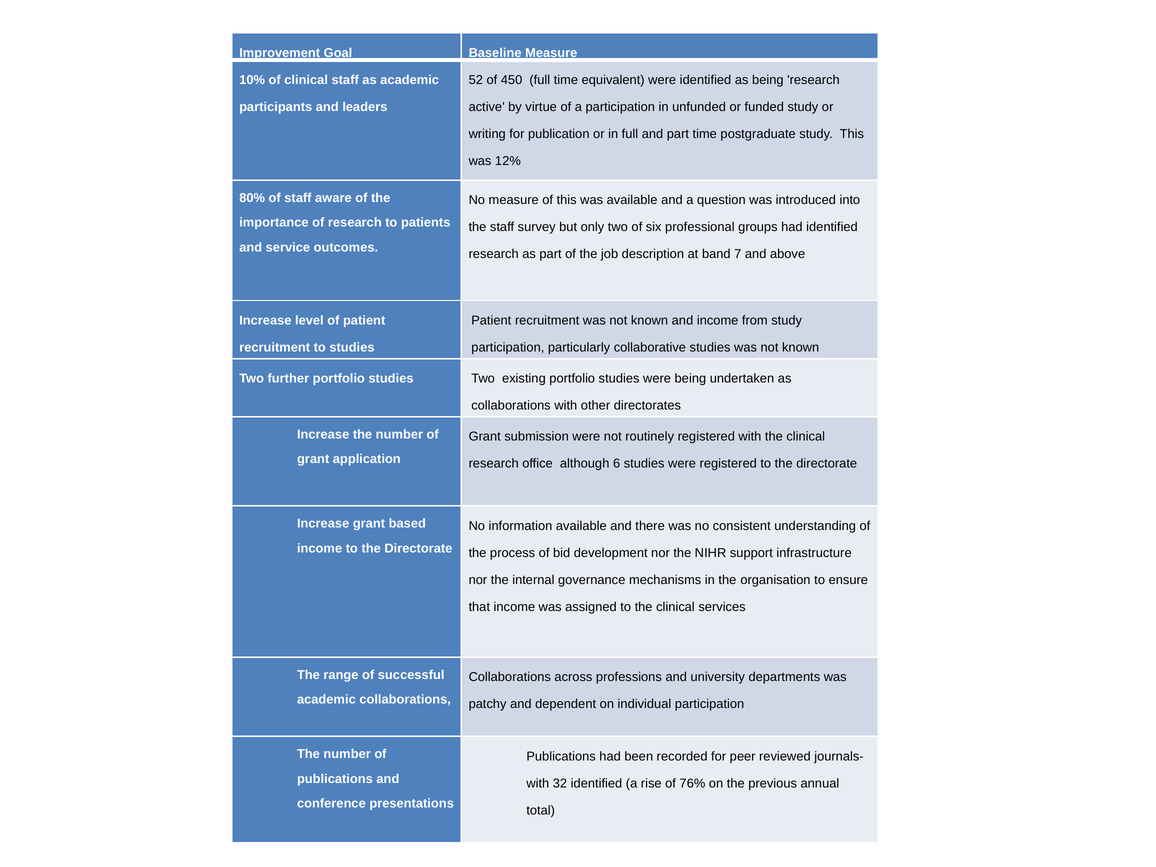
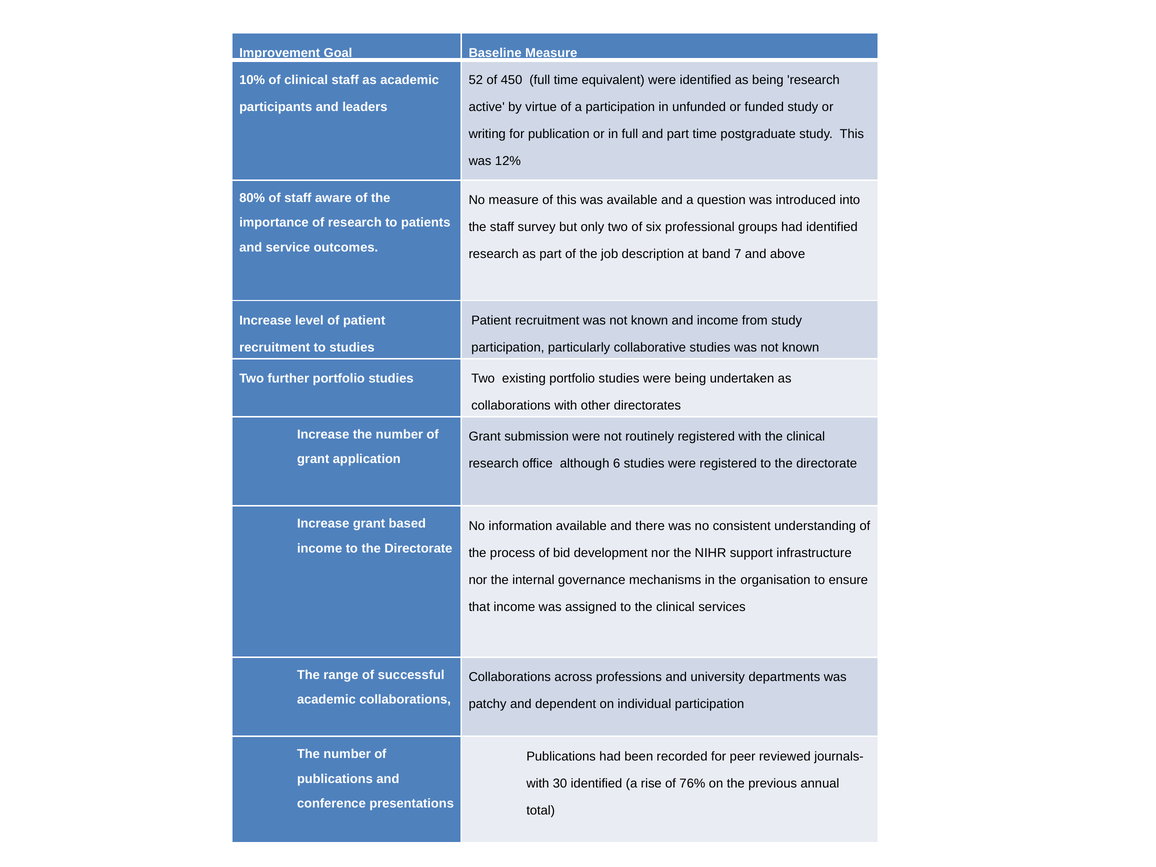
32: 32 -> 30
